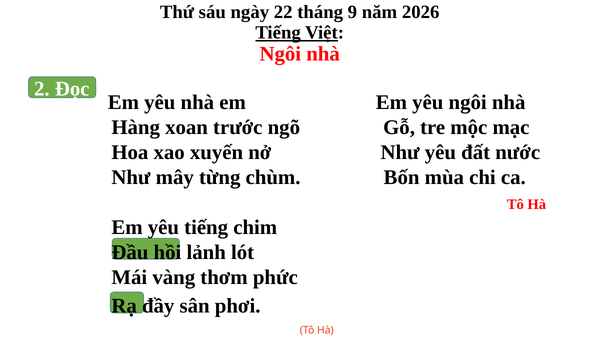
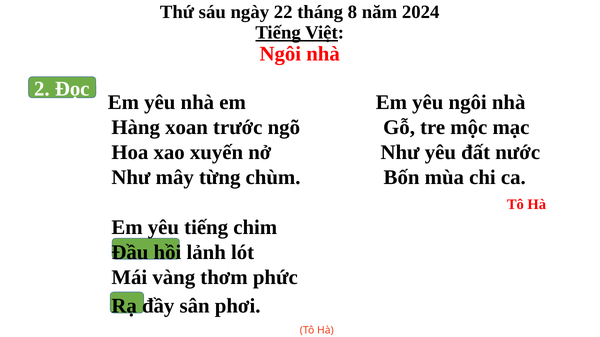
9: 9 -> 8
2026: 2026 -> 2024
